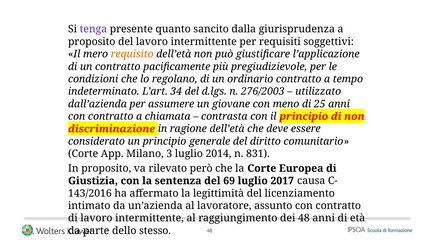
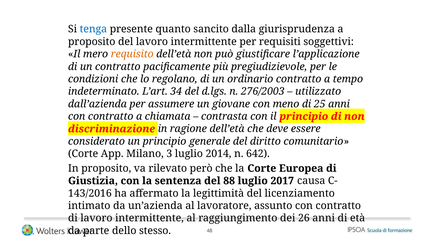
tenga colour: purple -> blue
831: 831 -> 642
69: 69 -> 88
dei 48: 48 -> 26
